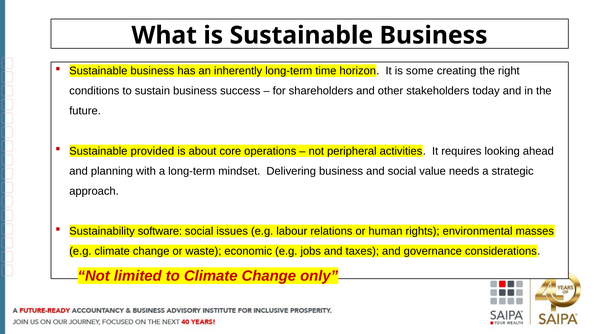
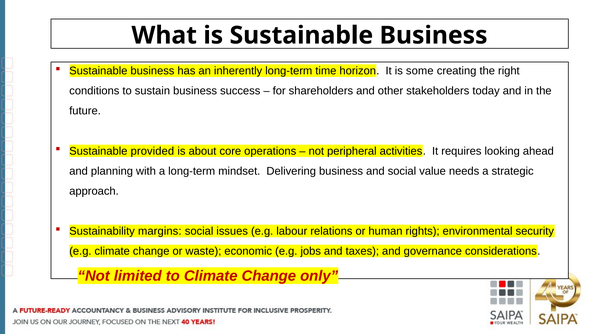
software: software -> margins
masses: masses -> security
